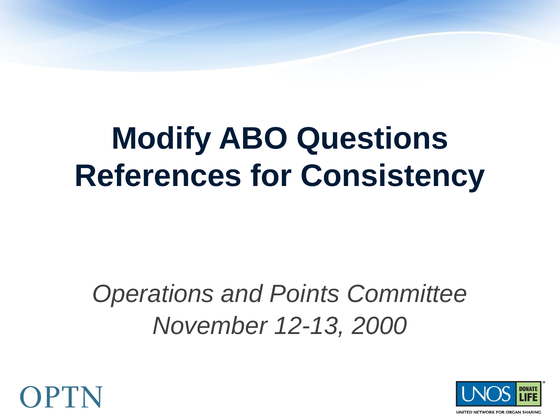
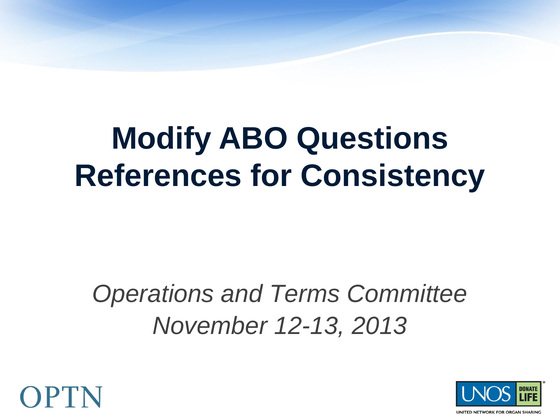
Points: Points -> Terms
2000: 2000 -> 2013
